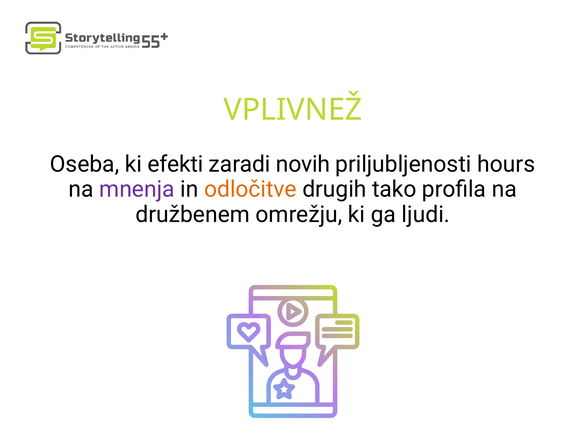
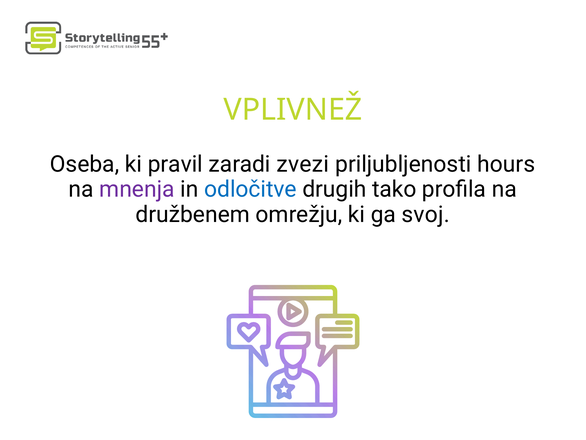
efekti: efekti -> pravil
novih: novih -> zvezi
odločitve colour: orange -> blue
ljudi: ljudi -> svoj
